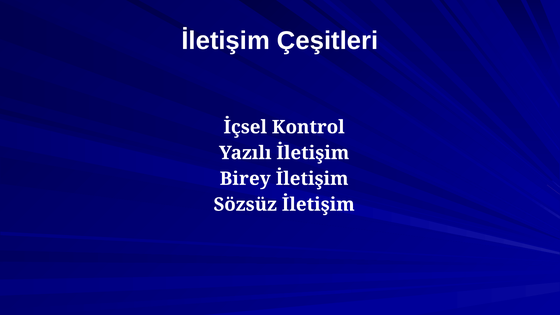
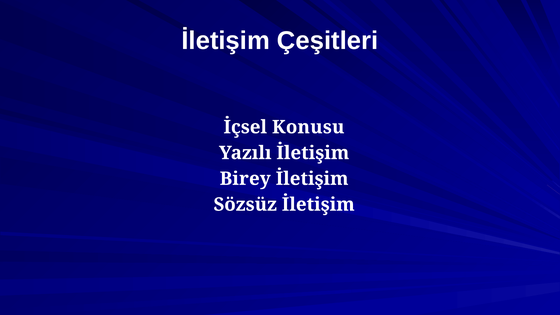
Kontrol: Kontrol -> Konusu
